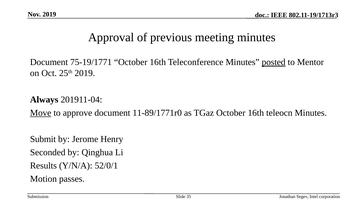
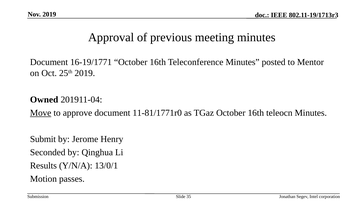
75-19/1771: 75-19/1771 -> 16-19/1771
posted underline: present -> none
Always: Always -> Owned
11-89/1771r0: 11-89/1771r0 -> 11-81/1771r0
52/0/1: 52/0/1 -> 13/0/1
